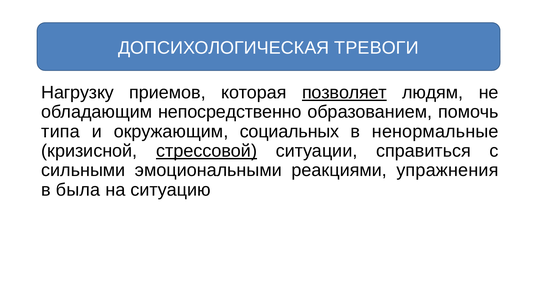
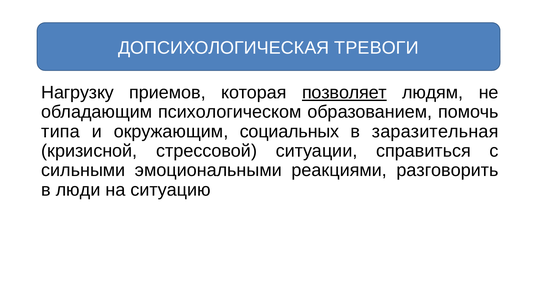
непосредственно: непосредственно -> психологическом
ненормальные: ненормальные -> заразительная
стрессовой underline: present -> none
упражнения: упражнения -> разговорить
была: была -> люди
